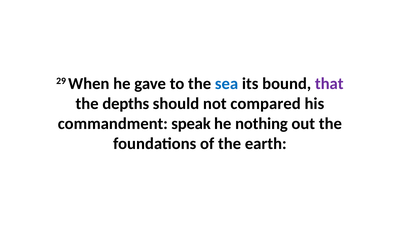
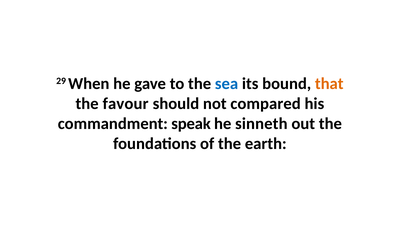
that colour: purple -> orange
depths: depths -> favour
nothing: nothing -> sinneth
